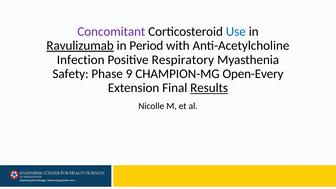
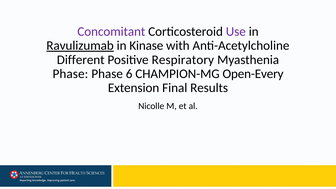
Use colour: blue -> purple
Period: Period -> Kinase
Infection: Infection -> Different
Safety at (71, 74): Safety -> Phase
9: 9 -> 6
Results underline: present -> none
